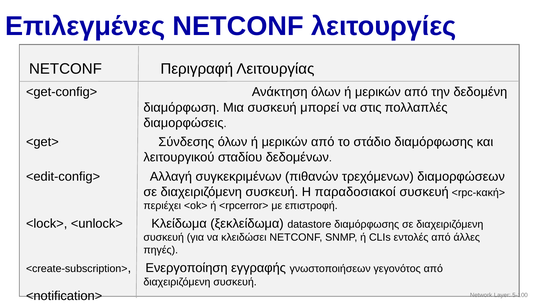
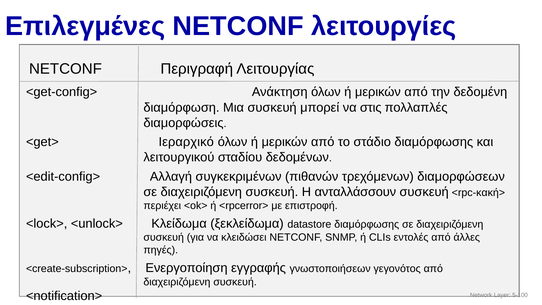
Σύνδεσης: Σύνδεσης -> Ιεραρχικό
παραδοσιακοί: παραδοσιακοί -> ανταλλάσσουν
